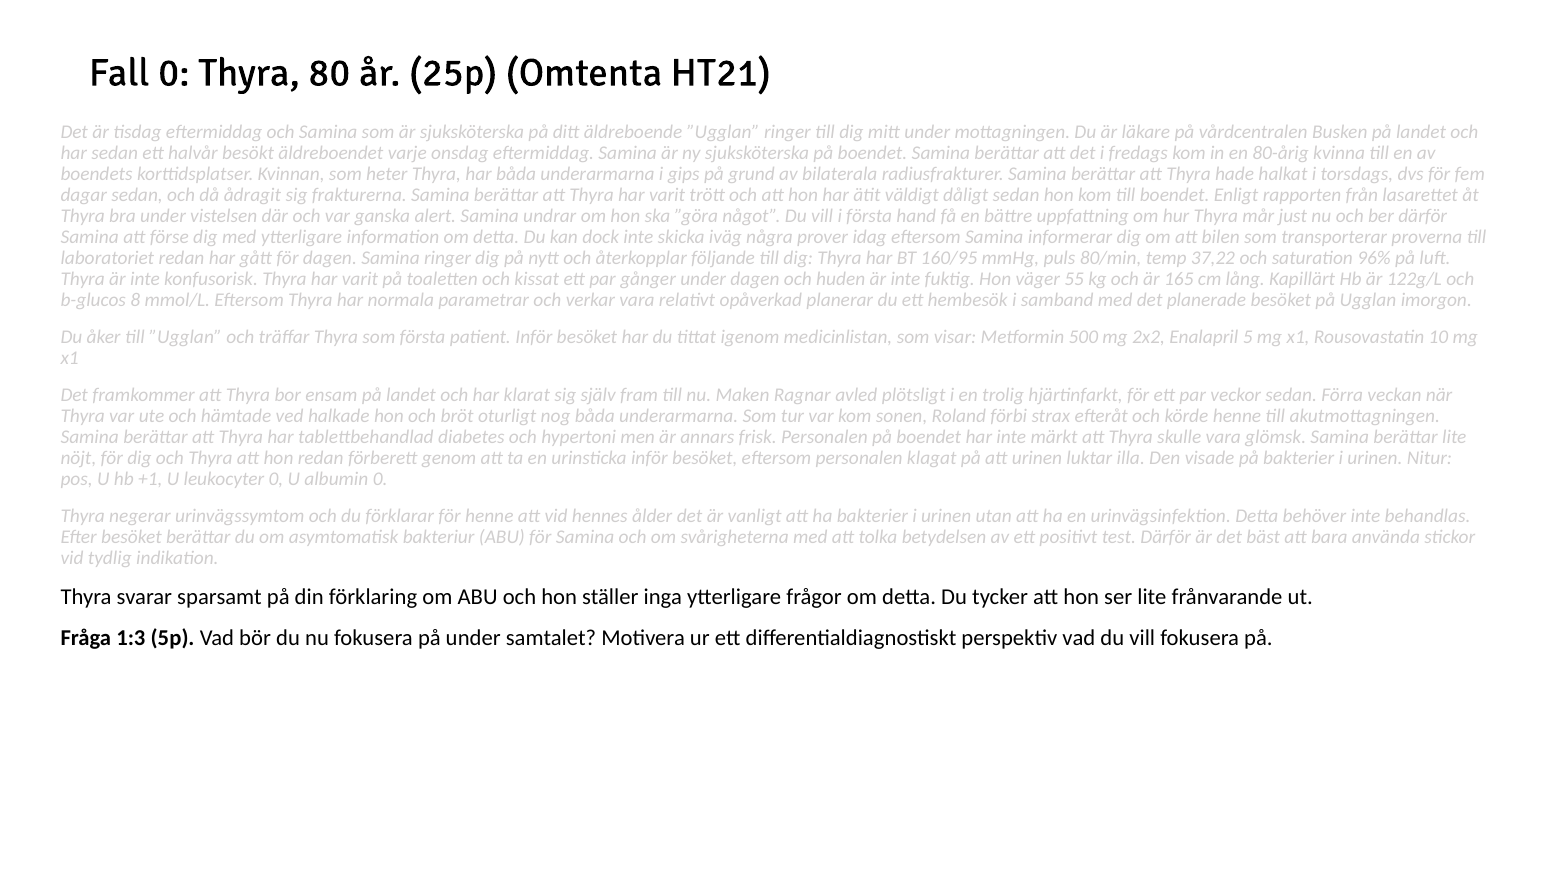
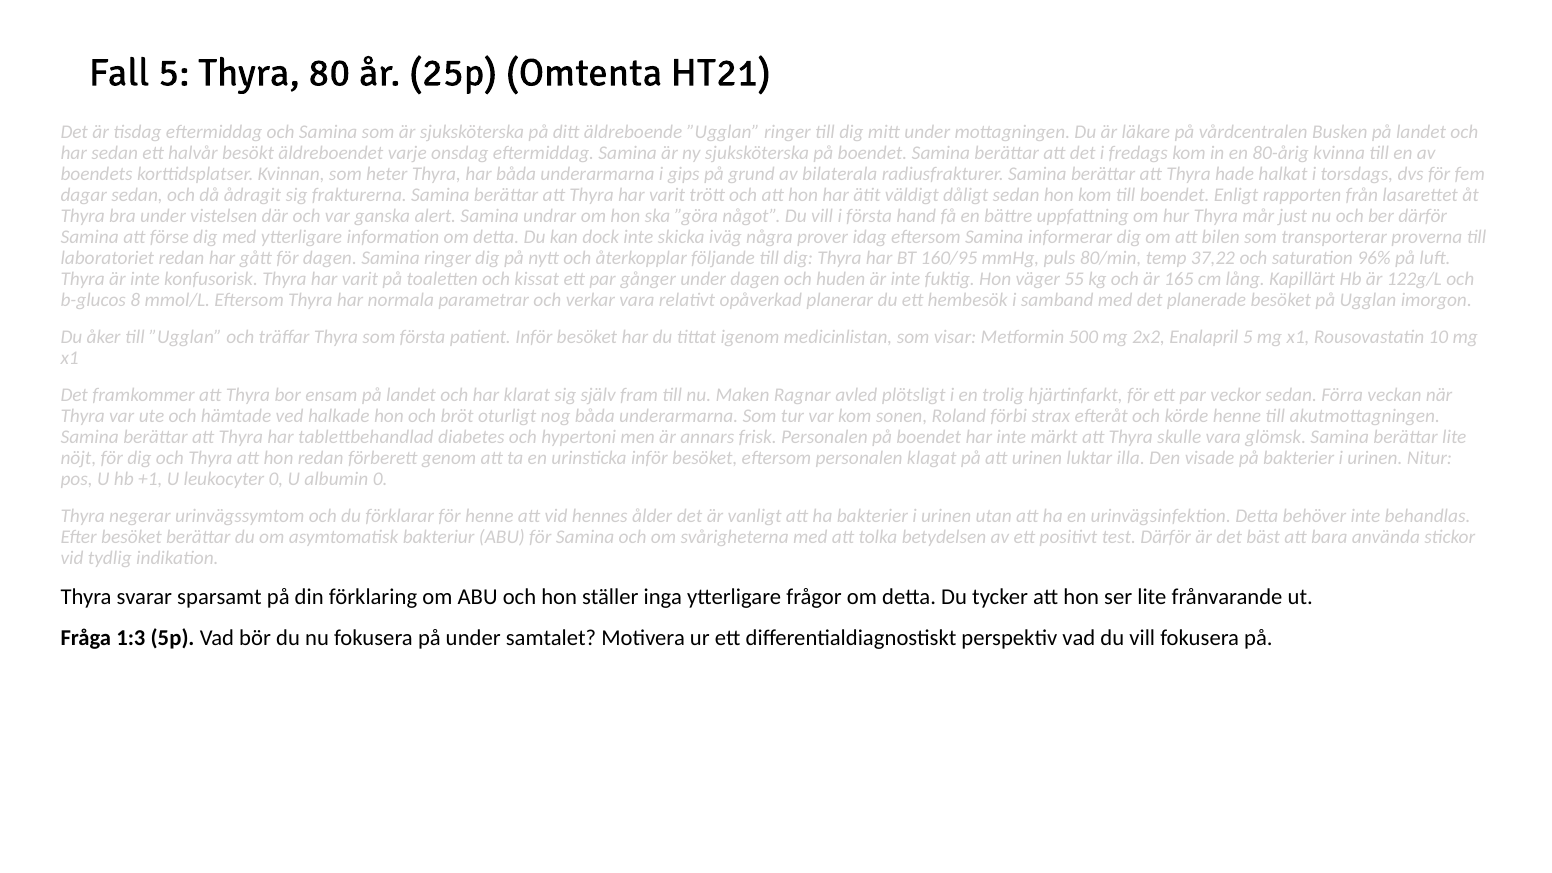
Fall 0: 0 -> 5
